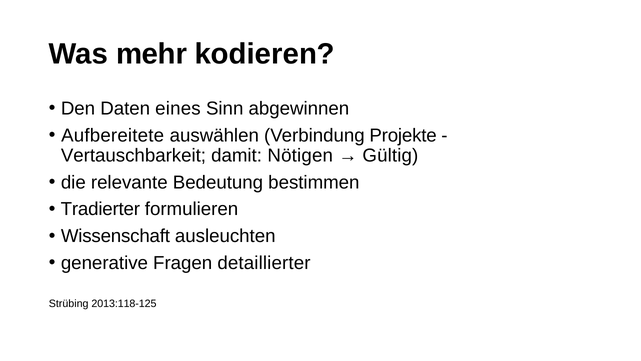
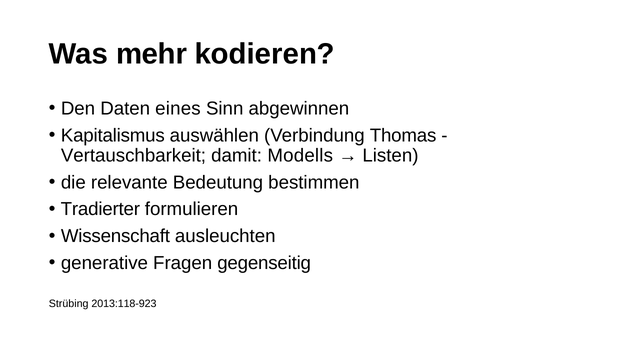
Aufbereitete: Aufbereitete -> Kapitalismus
Projekte: Projekte -> Thomas
Nötigen: Nötigen -> Modells
Gültig: Gültig -> Listen
detaillierter: detaillierter -> gegenseitig
2013:118-125: 2013:118-125 -> 2013:118-923
